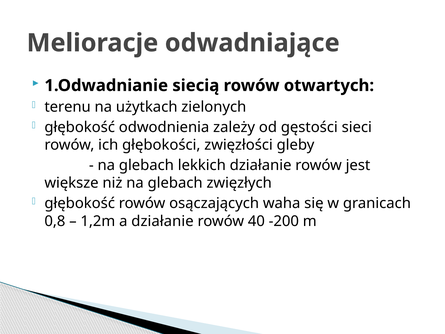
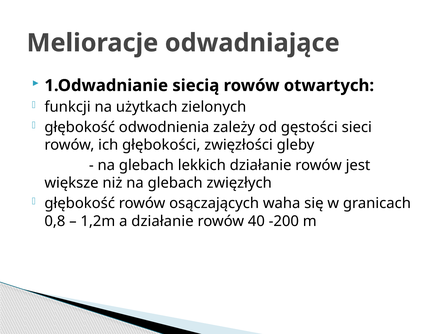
terenu: terenu -> funkcji
